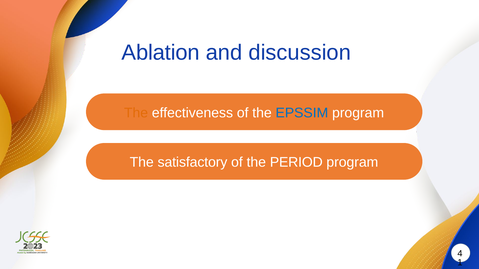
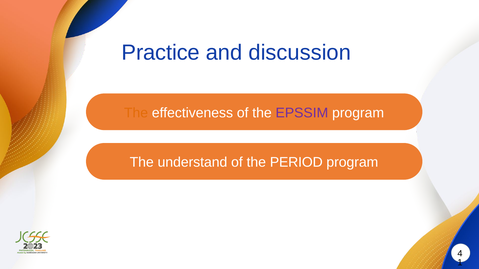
Ablation: Ablation -> Practice
EPSSIM colour: blue -> purple
satisfactory: satisfactory -> understand
